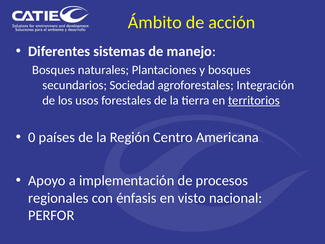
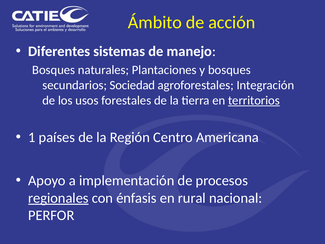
0: 0 -> 1
regionales underline: none -> present
visto: visto -> rural
